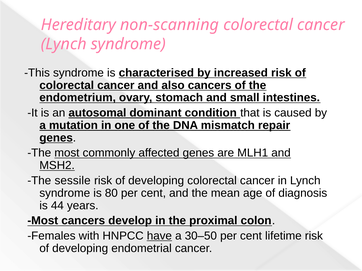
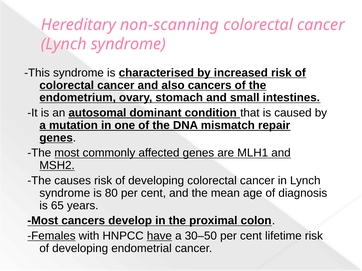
sessile: sessile -> causes
44: 44 -> 65
Females underline: none -> present
